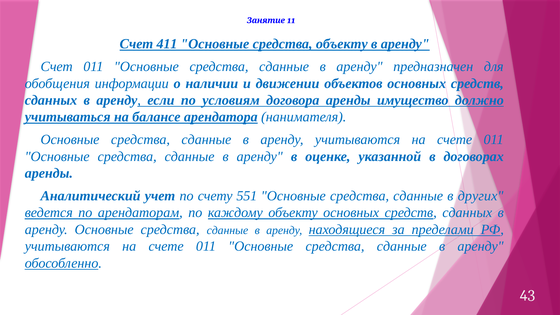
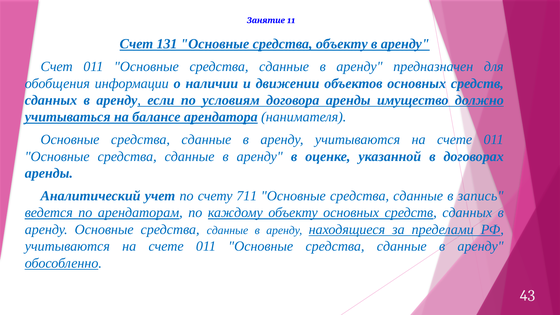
411: 411 -> 131
551: 551 -> 711
других: других -> запись
